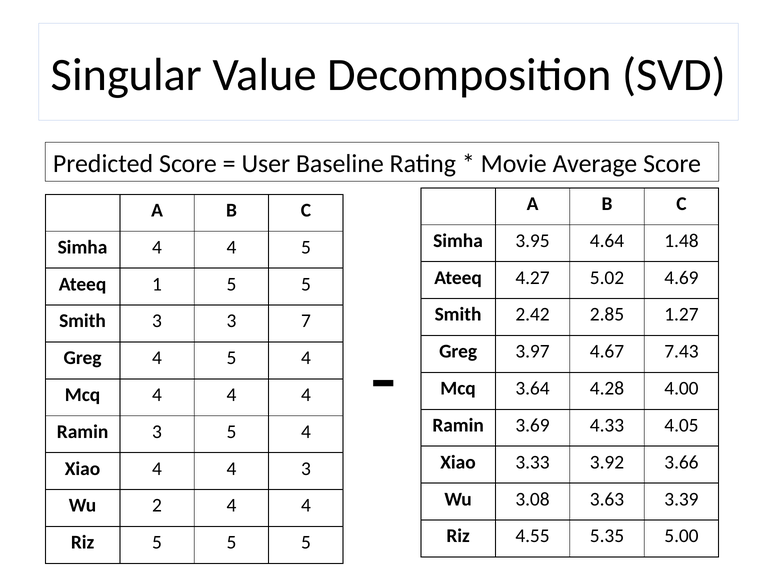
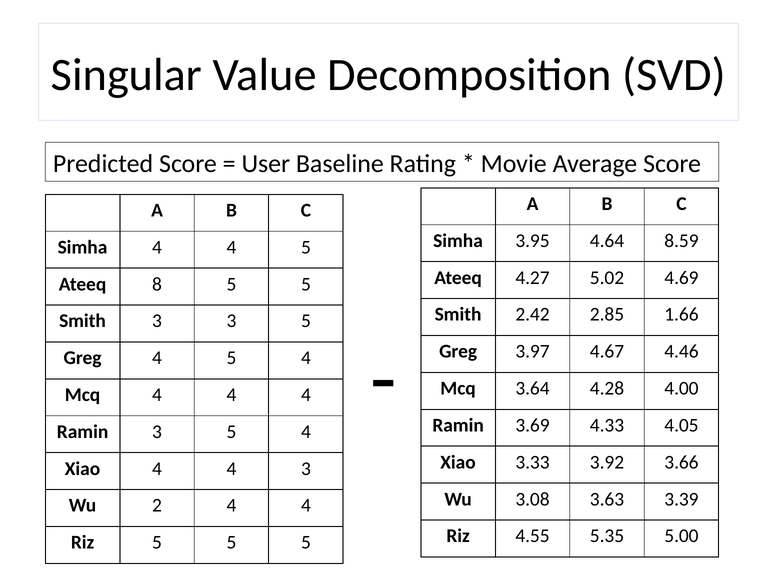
1.48: 1.48 -> 8.59
1: 1 -> 8
1.27: 1.27 -> 1.66
3 3 7: 7 -> 5
7.43: 7.43 -> 4.46
